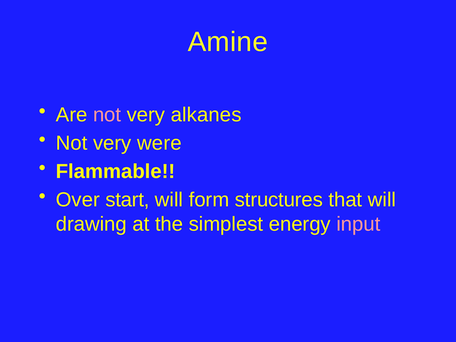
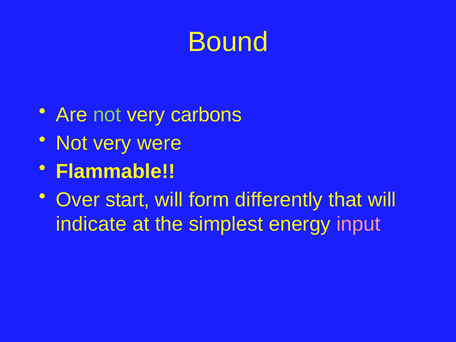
Amine: Amine -> Bound
not at (107, 115) colour: pink -> light green
alkanes: alkanes -> carbons
structures: structures -> differently
drawing: drawing -> indicate
